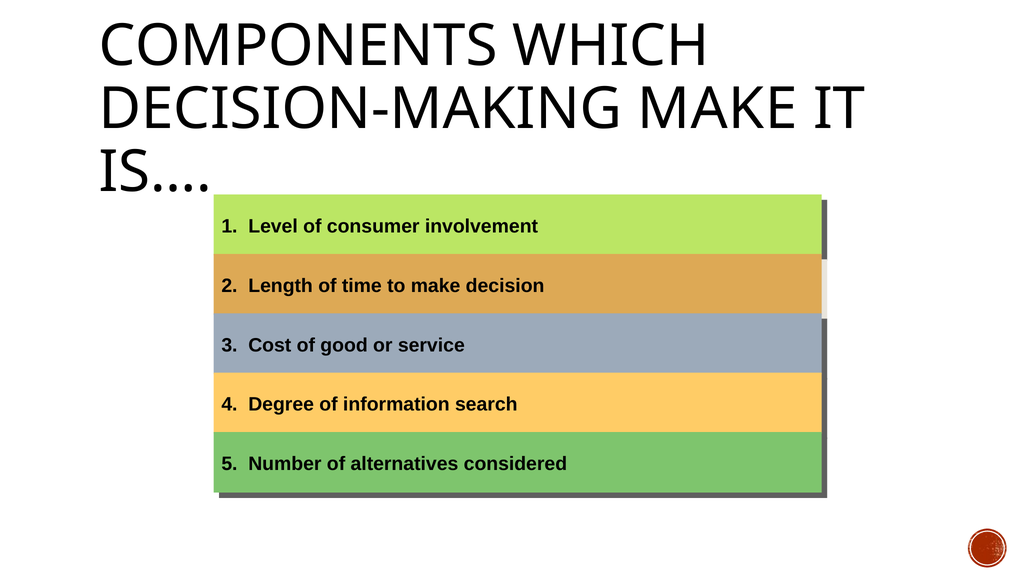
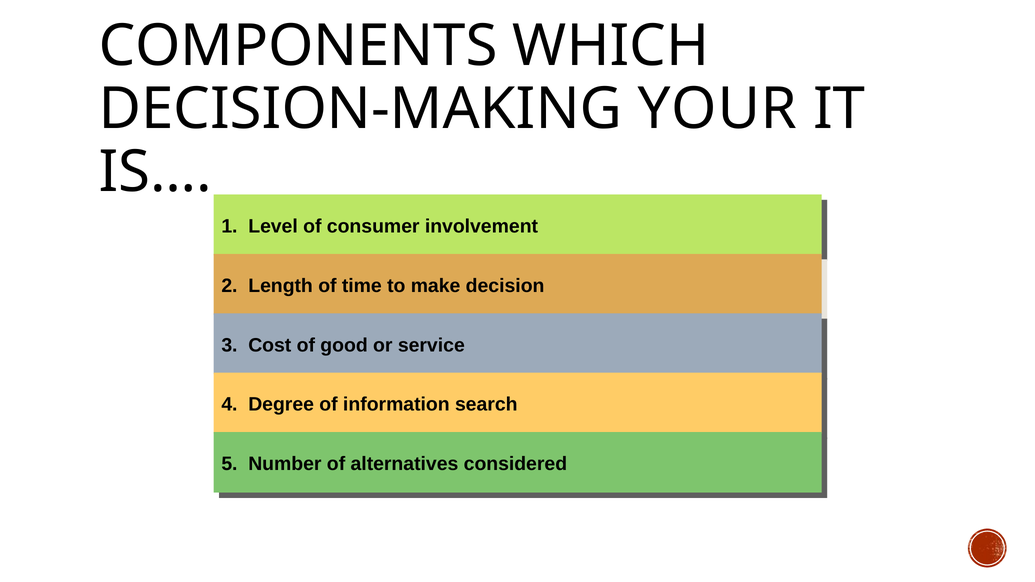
DECISION-MAKING MAKE: MAKE -> YOUR
